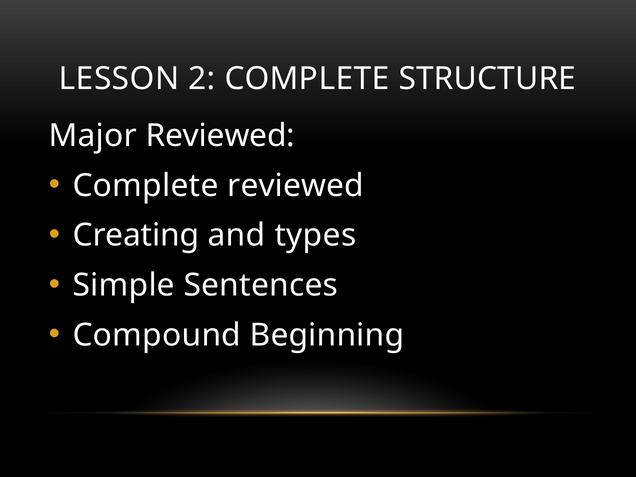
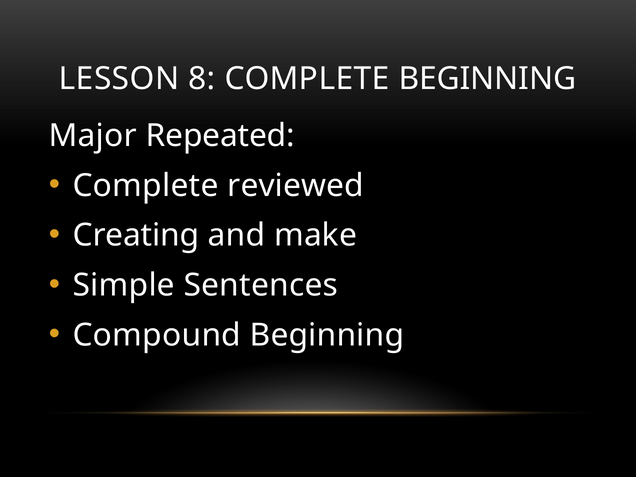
2: 2 -> 8
COMPLETE STRUCTURE: STRUCTURE -> BEGINNING
Major Reviewed: Reviewed -> Repeated
types: types -> make
